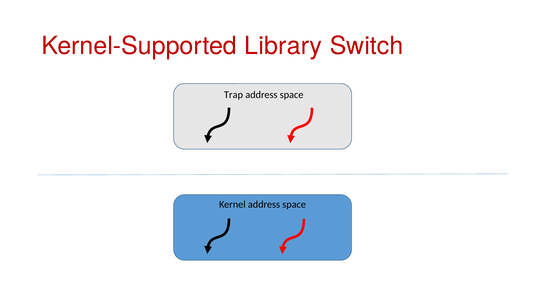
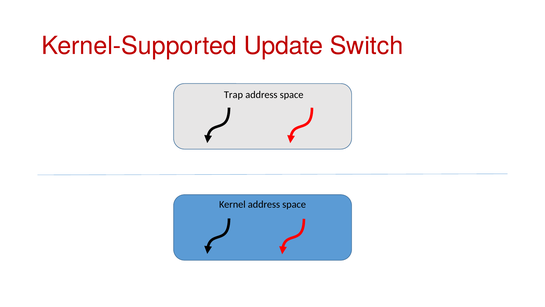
Library: Library -> Update
